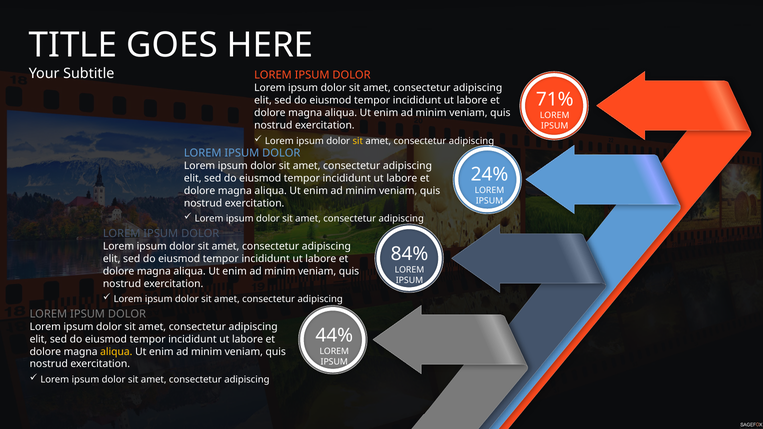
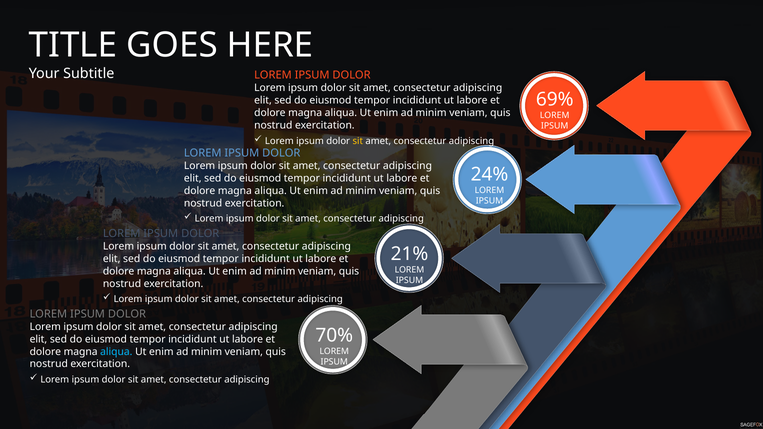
71%: 71% -> 69%
84%: 84% -> 21%
44%: 44% -> 70%
aliqua at (116, 352) colour: yellow -> light blue
